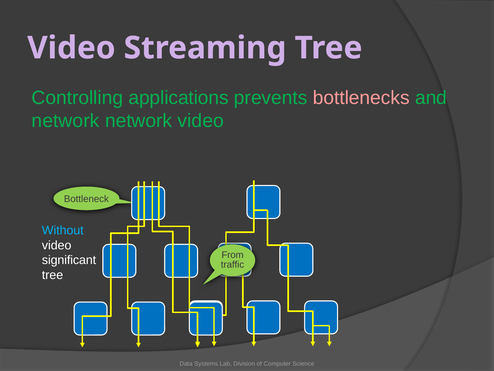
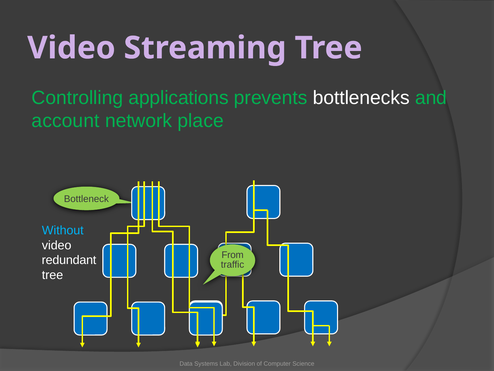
bottlenecks colour: pink -> white
network at (66, 121): network -> account
network video: video -> place
significant: significant -> redundant
